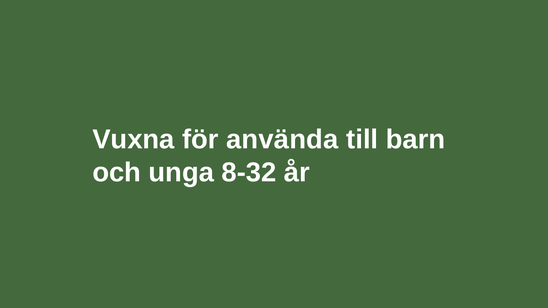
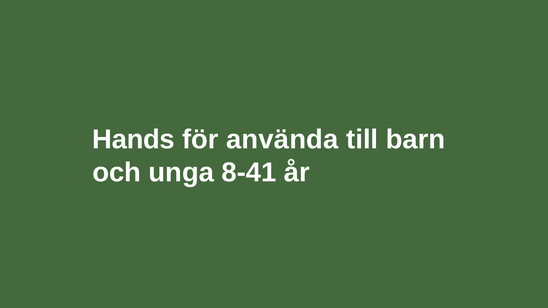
Vuxna: Vuxna -> Hands
8-32: 8-32 -> 8-41
